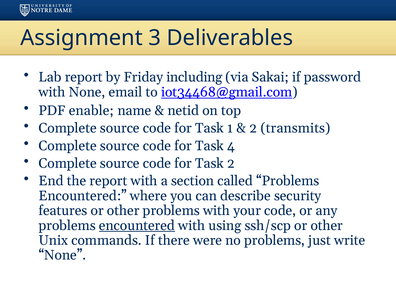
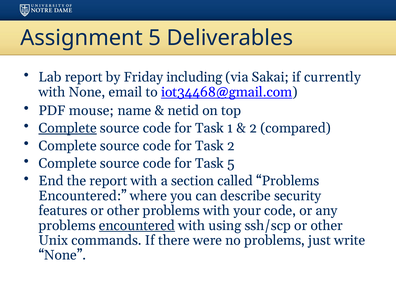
Assignment 3: 3 -> 5
password: password -> currently
enable: enable -> mouse
Complete at (68, 128) underline: none -> present
transmits: transmits -> compared
Task 4: 4 -> 2
Task 2: 2 -> 5
